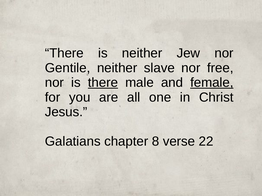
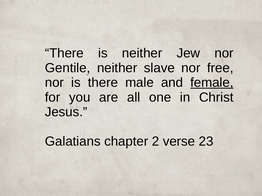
there at (103, 83) underline: present -> none
8: 8 -> 2
22: 22 -> 23
